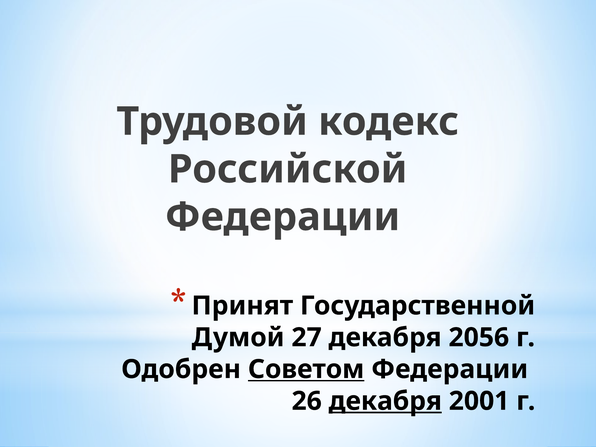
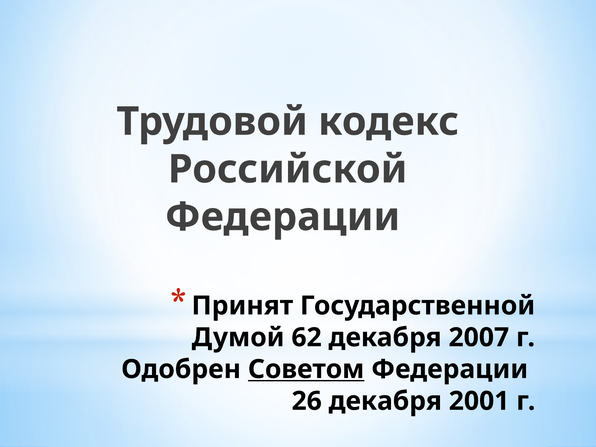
27: 27 -> 62
2056: 2056 -> 2007
декабря at (385, 401) underline: present -> none
